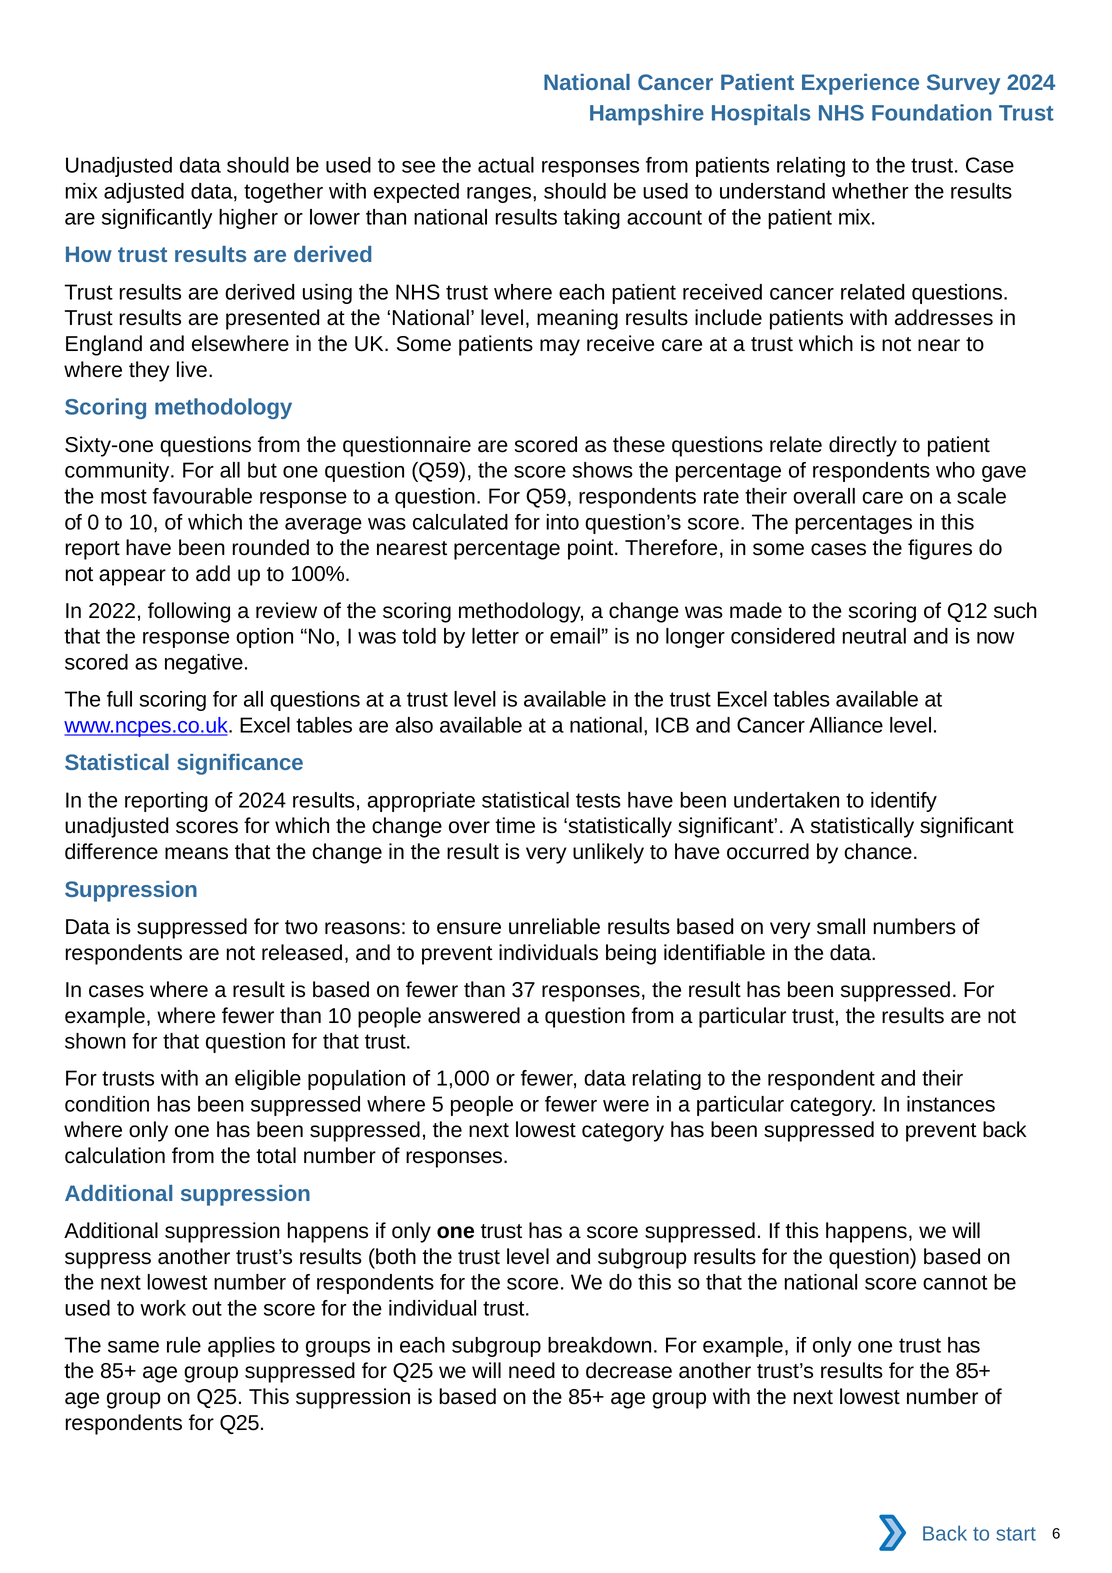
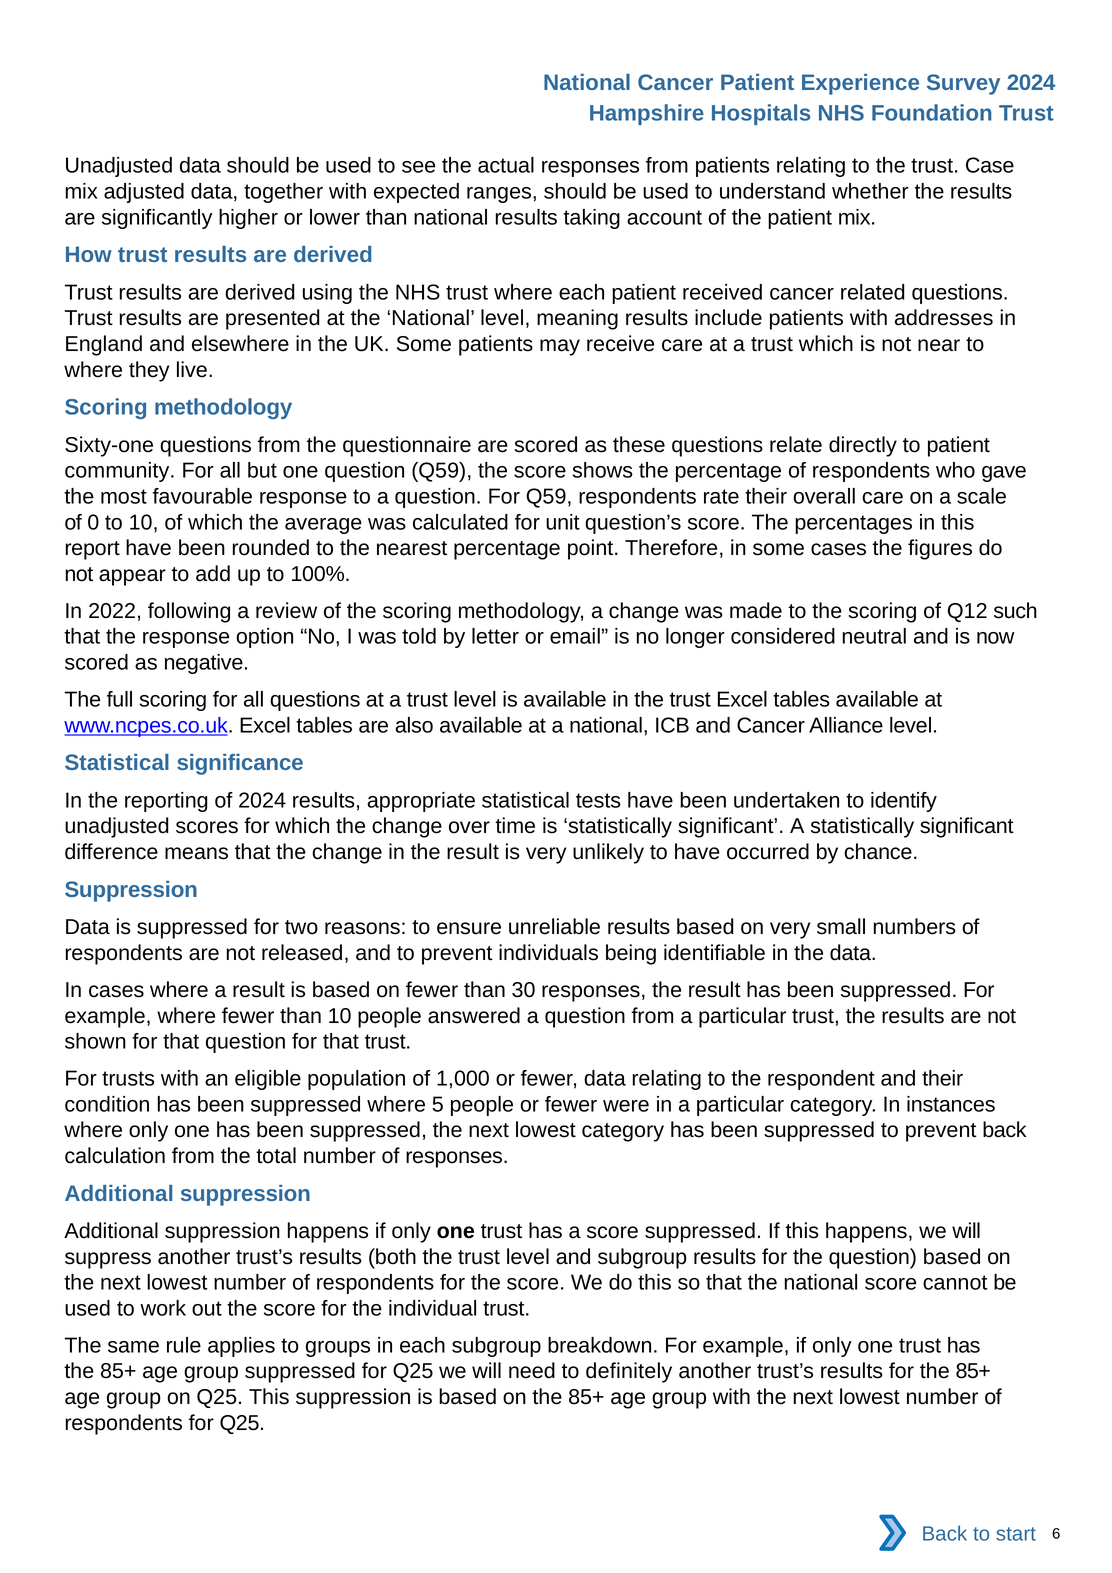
into: into -> unit
37: 37 -> 30
decrease: decrease -> definitely
